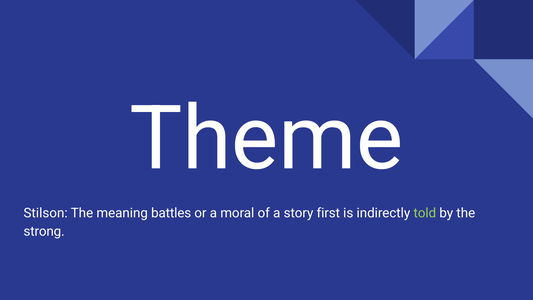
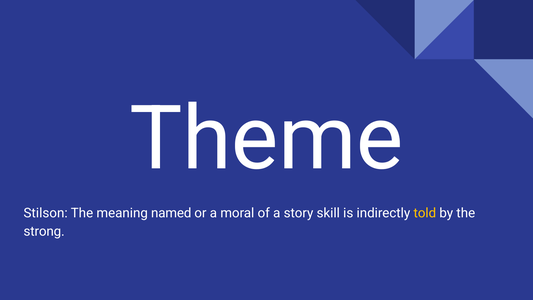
battles: battles -> named
first: first -> skill
told colour: light green -> yellow
